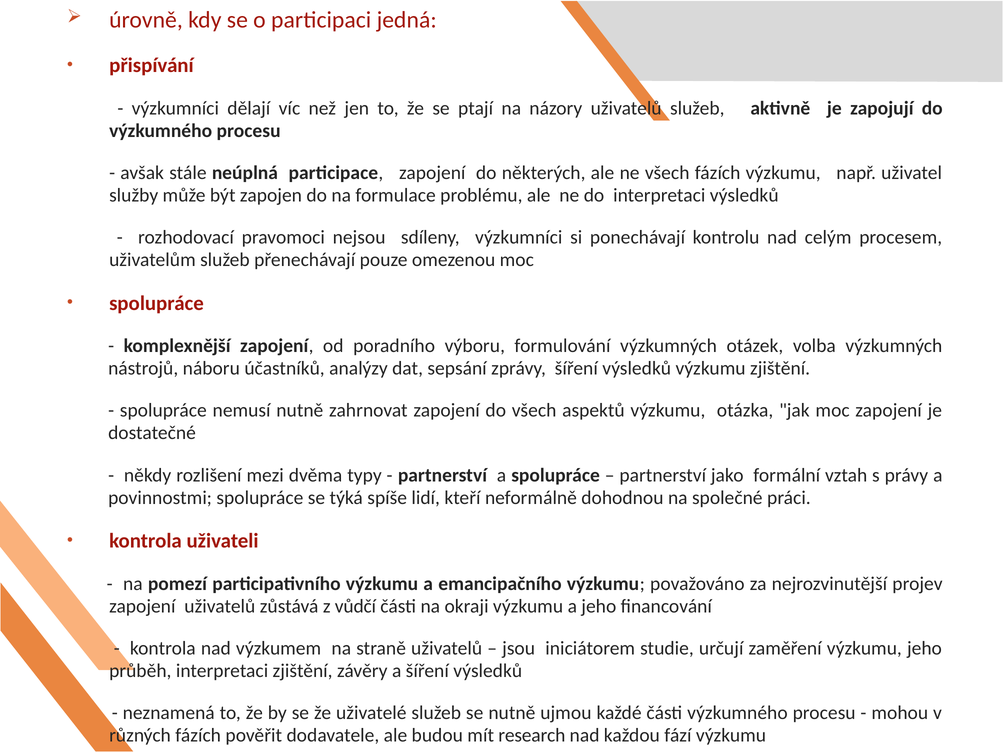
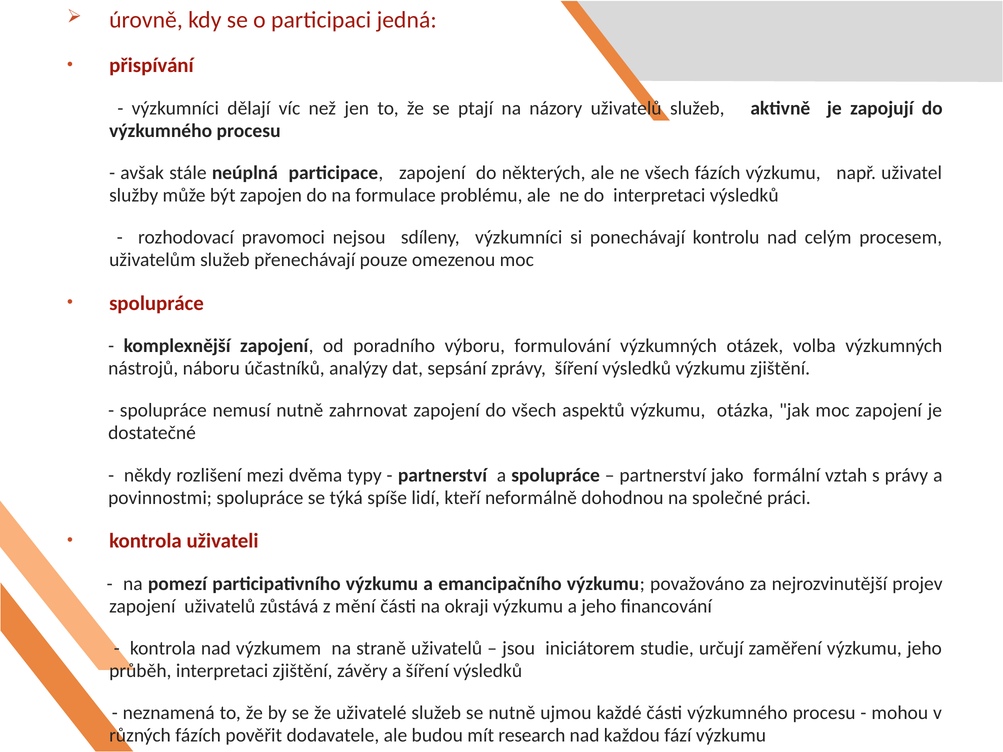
vůdčí: vůdčí -> mění
